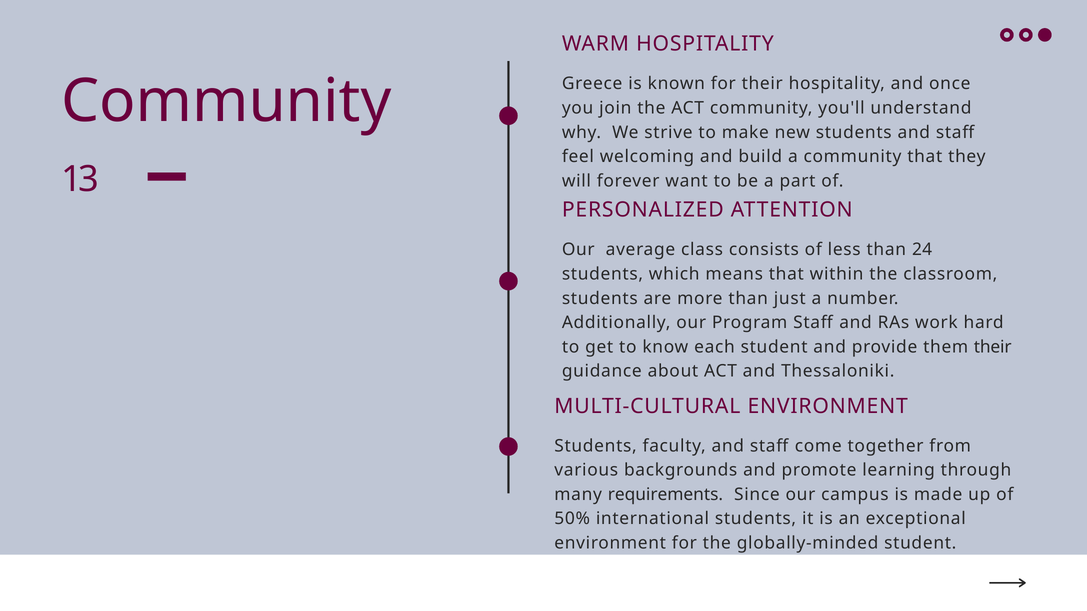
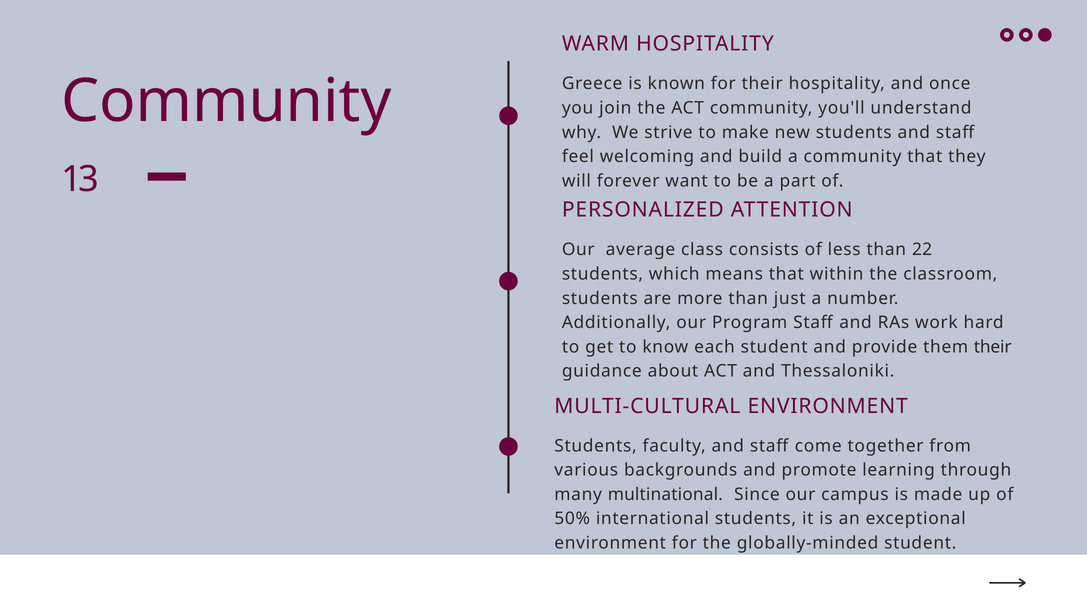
24: 24 -> 22
requirements: requirements -> multinational
